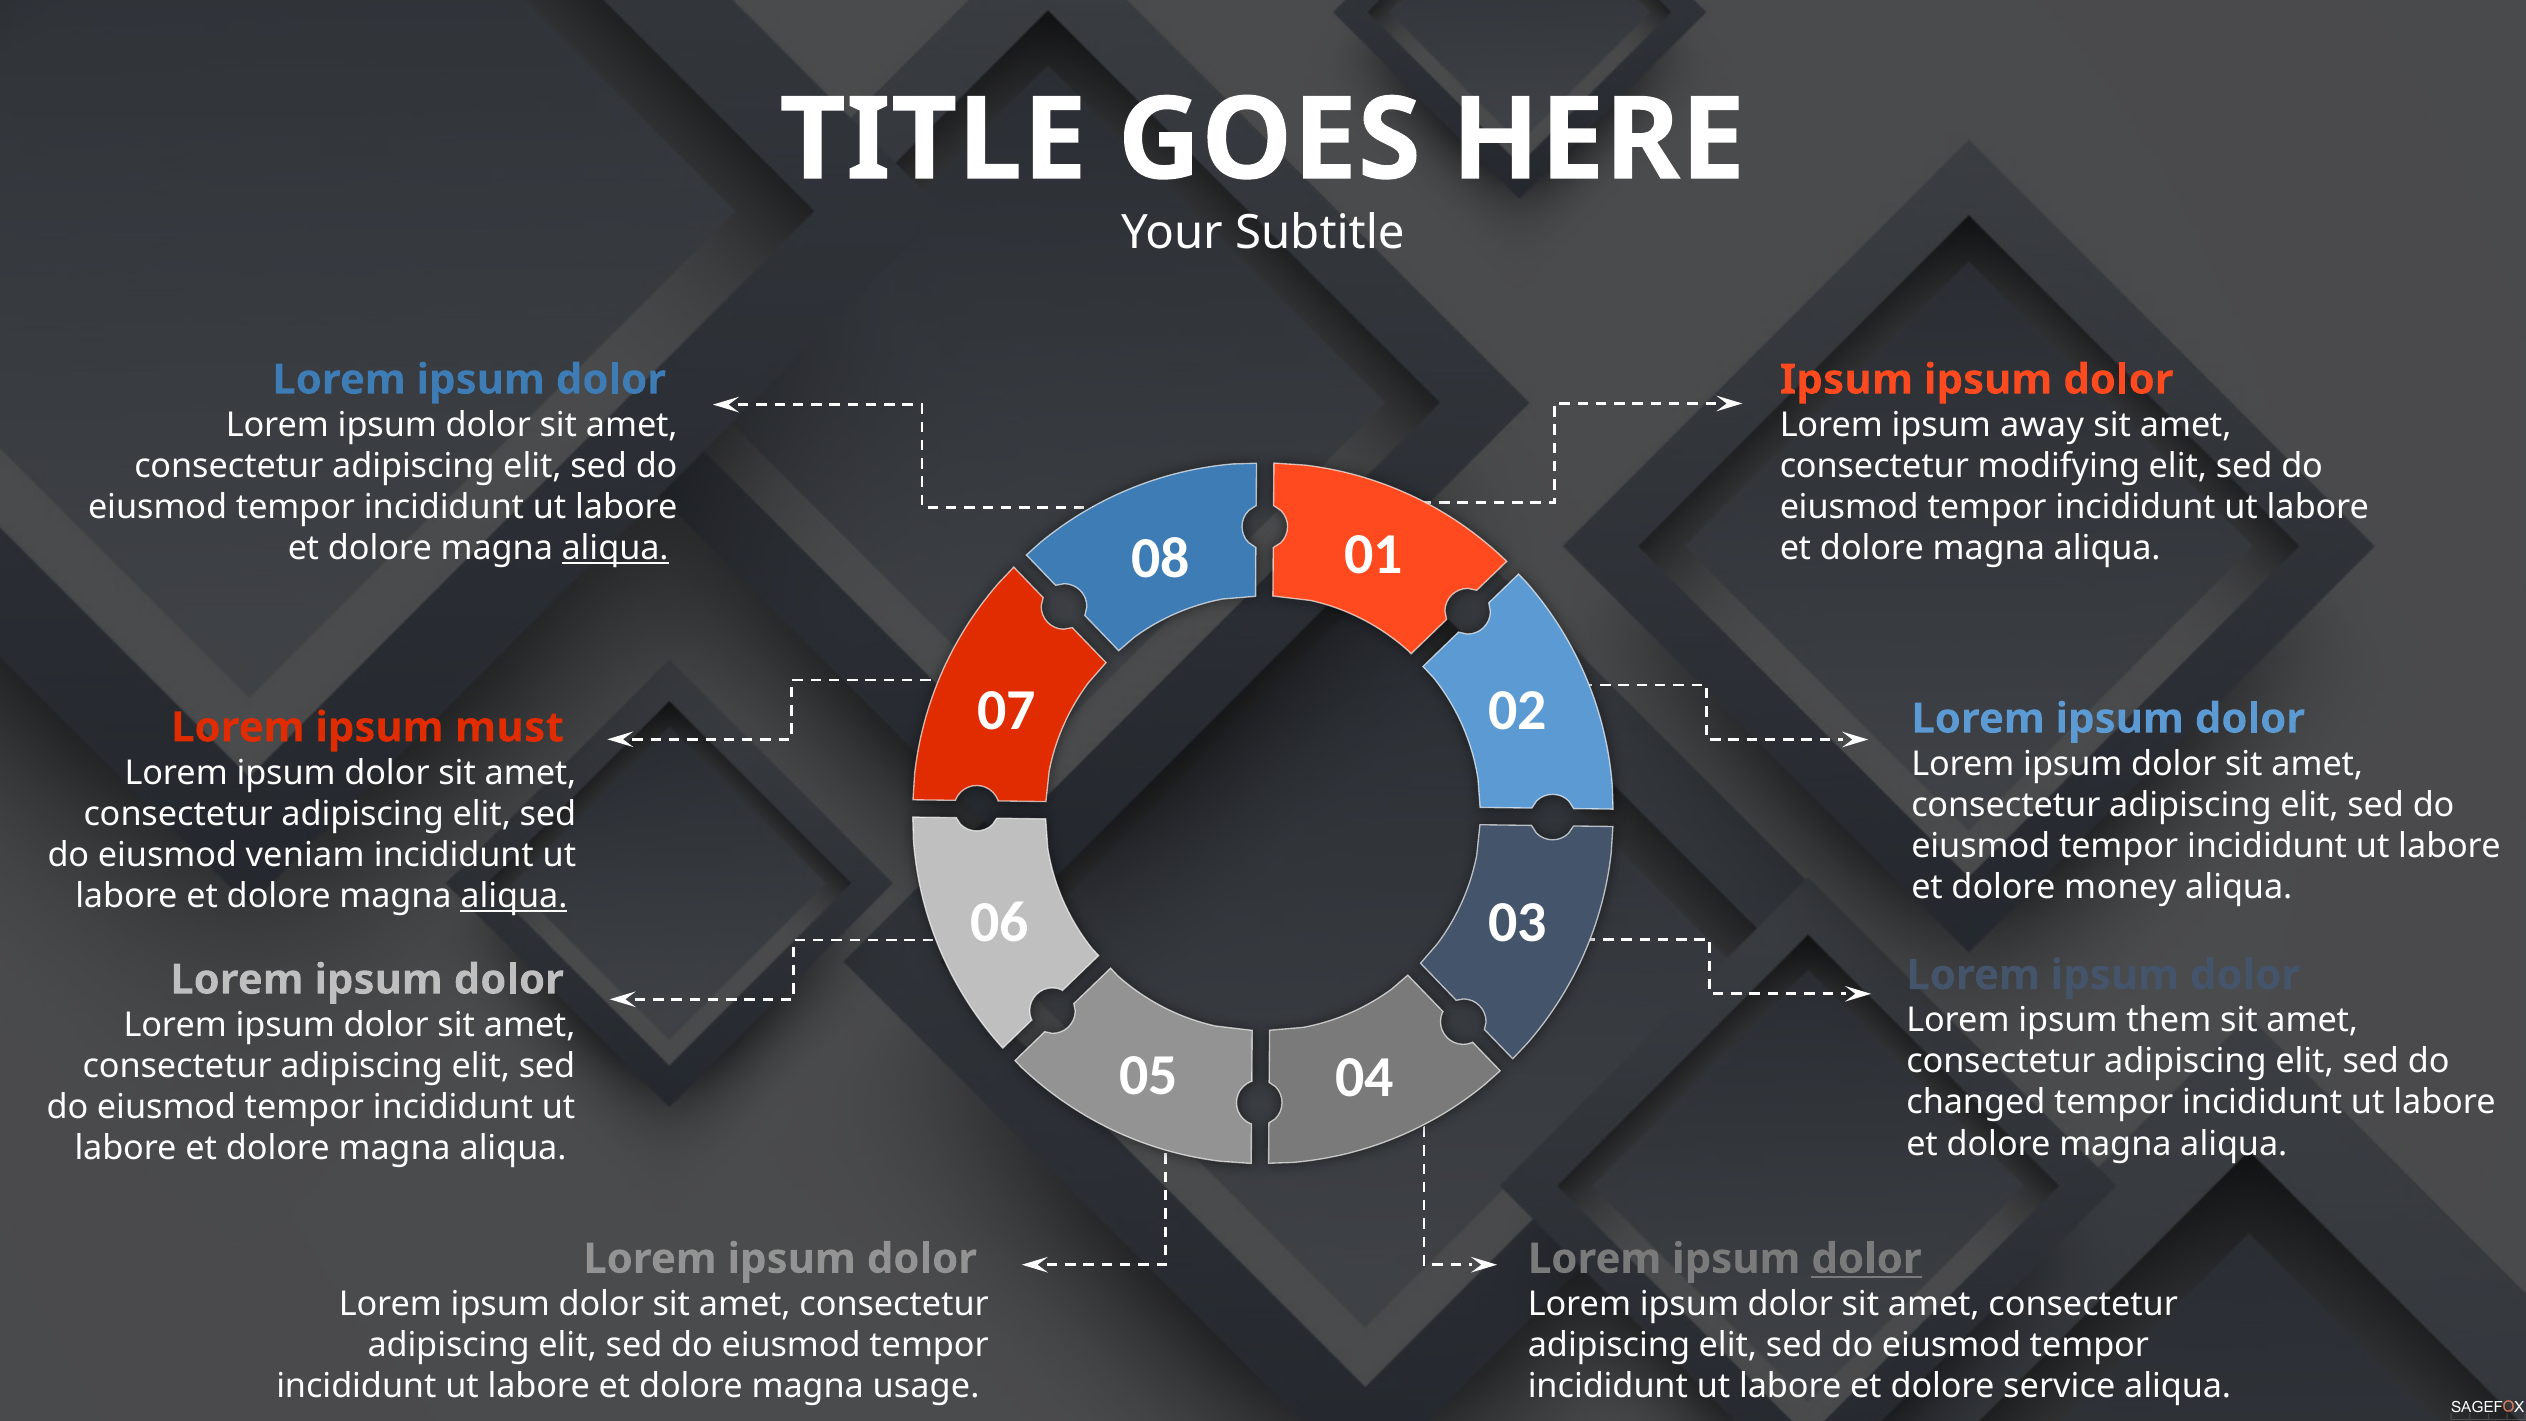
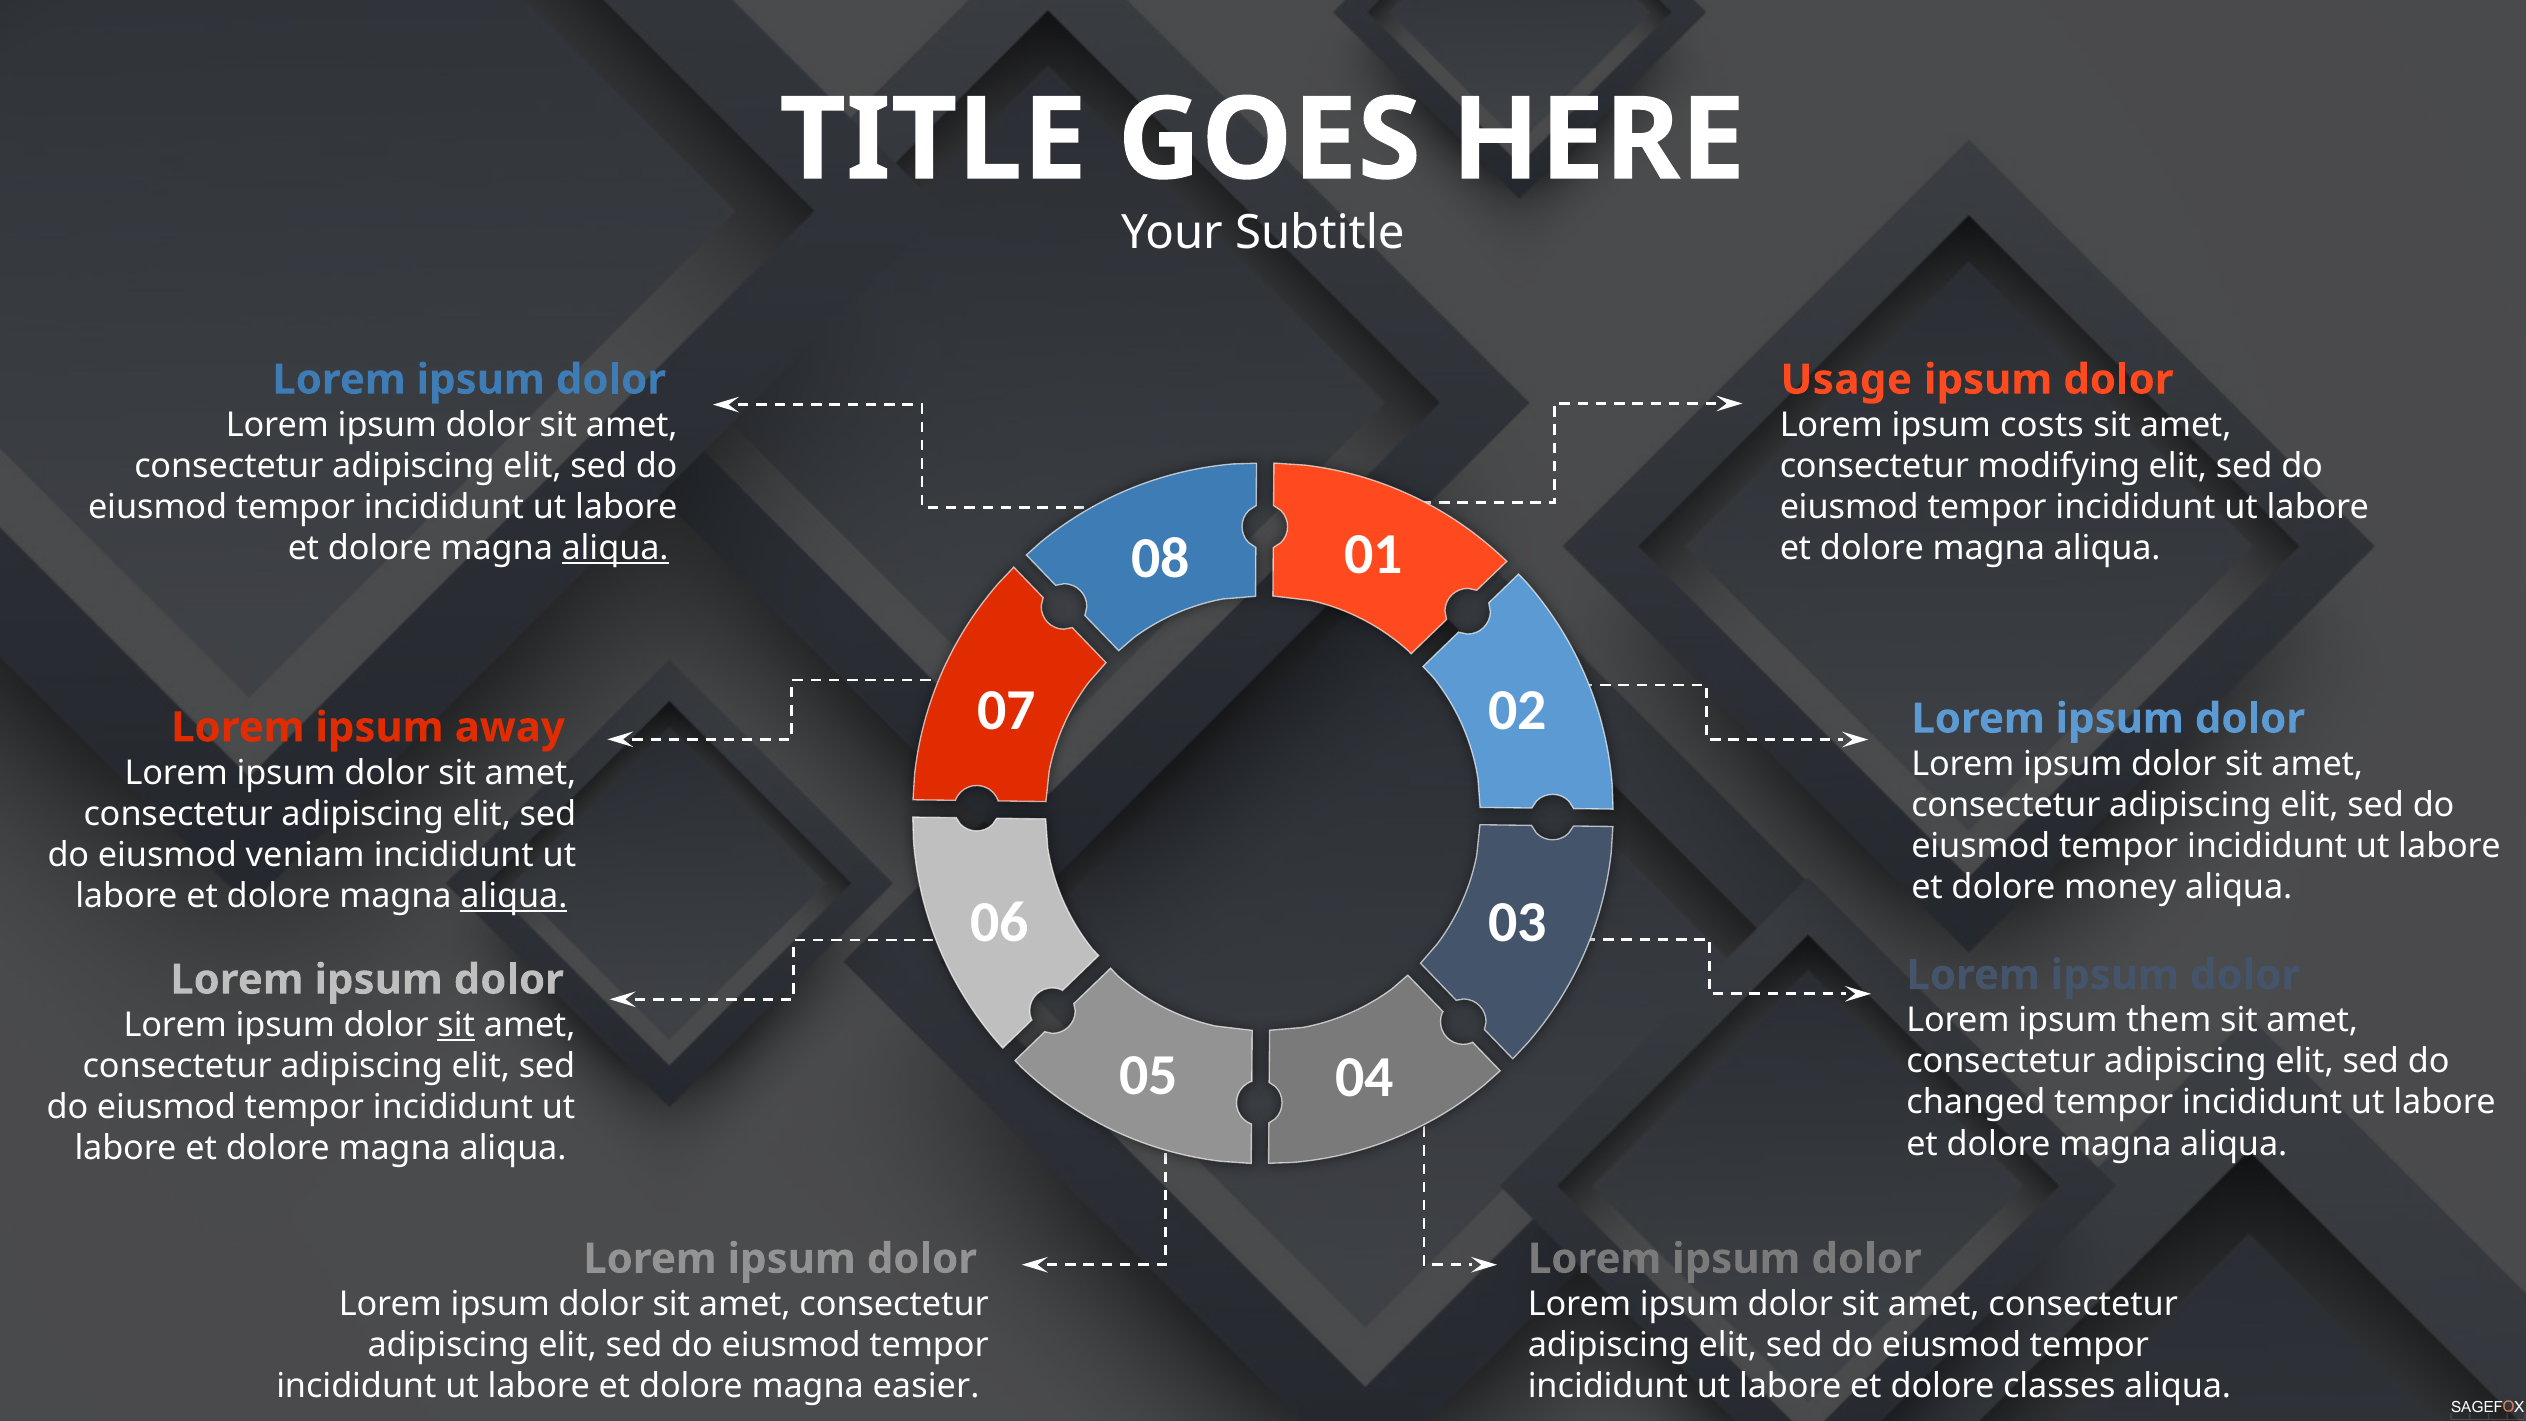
Ipsum at (1846, 380): Ipsum -> Usage
away: away -> costs
must: must -> away
sit at (456, 1025) underline: none -> present
dolor at (1867, 1259) underline: present -> none
usage: usage -> easier
service: service -> classes
